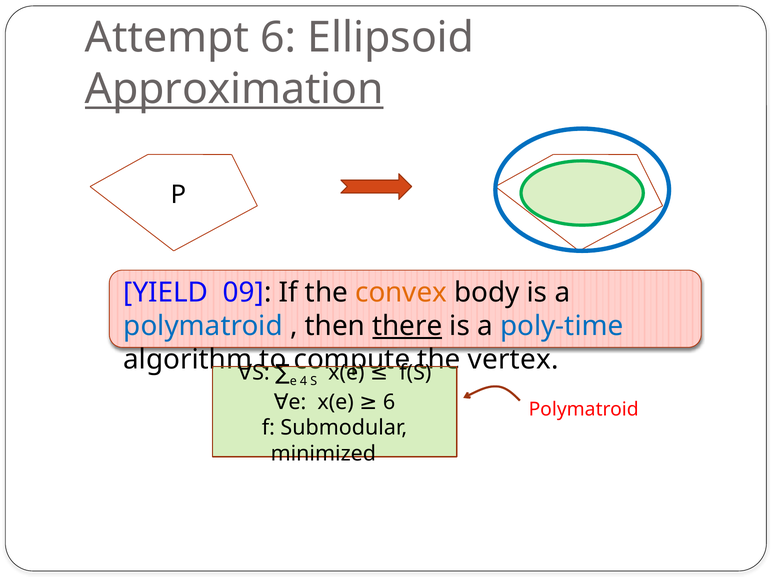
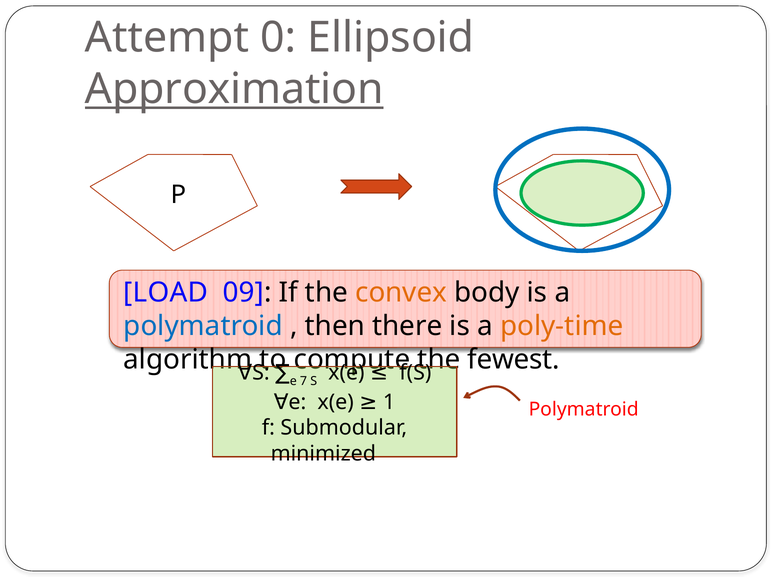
Attempt 6: 6 -> 0
YIELD: YIELD -> LOAD
there underline: present -> none
poly-time colour: blue -> orange
vertex: vertex -> fewest
4: 4 -> 7
x(e 6: 6 -> 1
